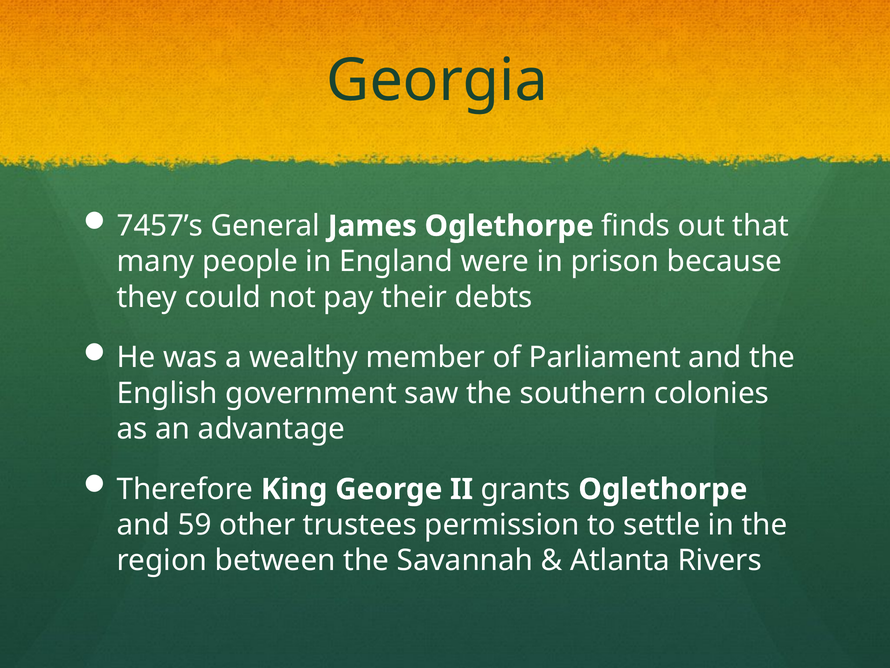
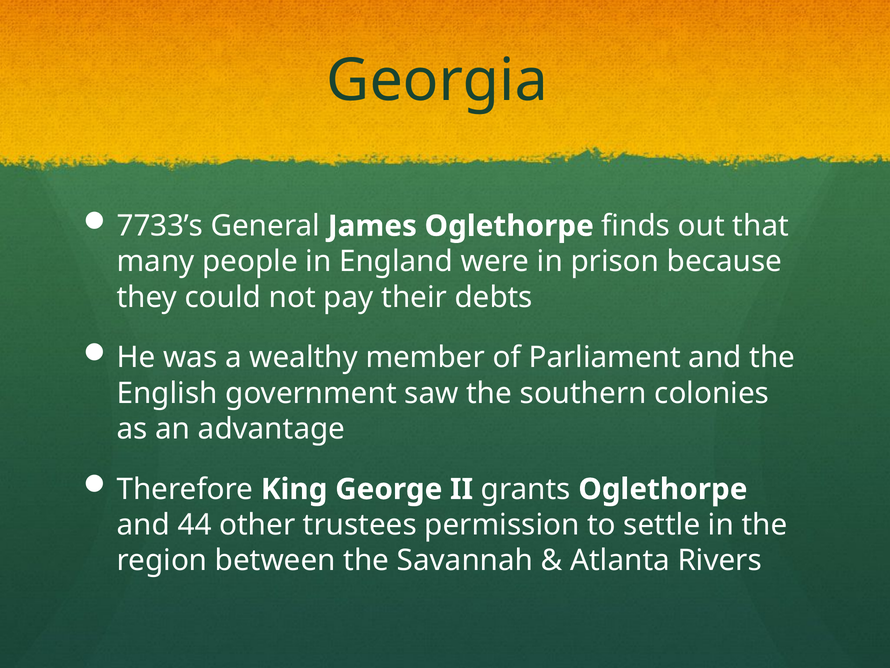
7457’s: 7457’s -> 7733’s
59: 59 -> 44
